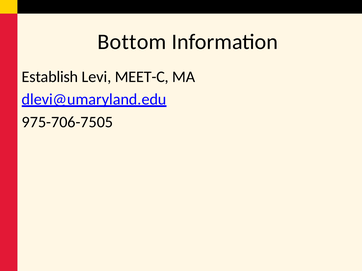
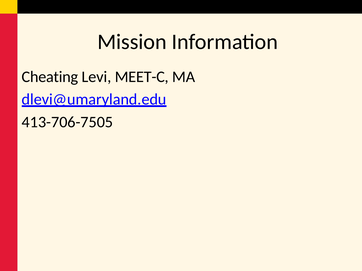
Bottom: Bottom -> Mission
Establish: Establish -> Cheating
975-706-7505: 975-706-7505 -> 413-706-7505
